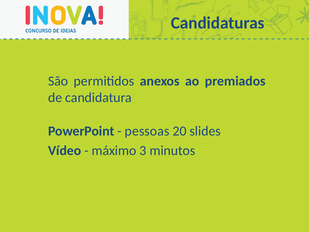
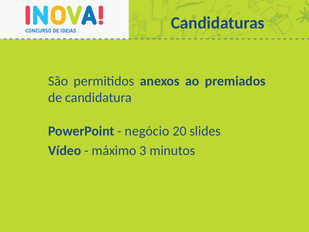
pessoas: pessoas -> negócio
